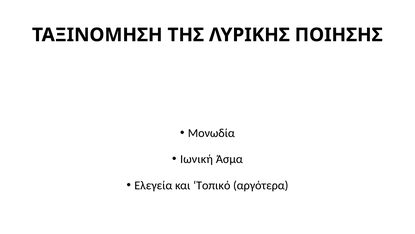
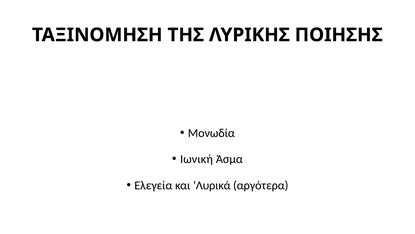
Τοπικό: Τοπικό -> Λυρικά
